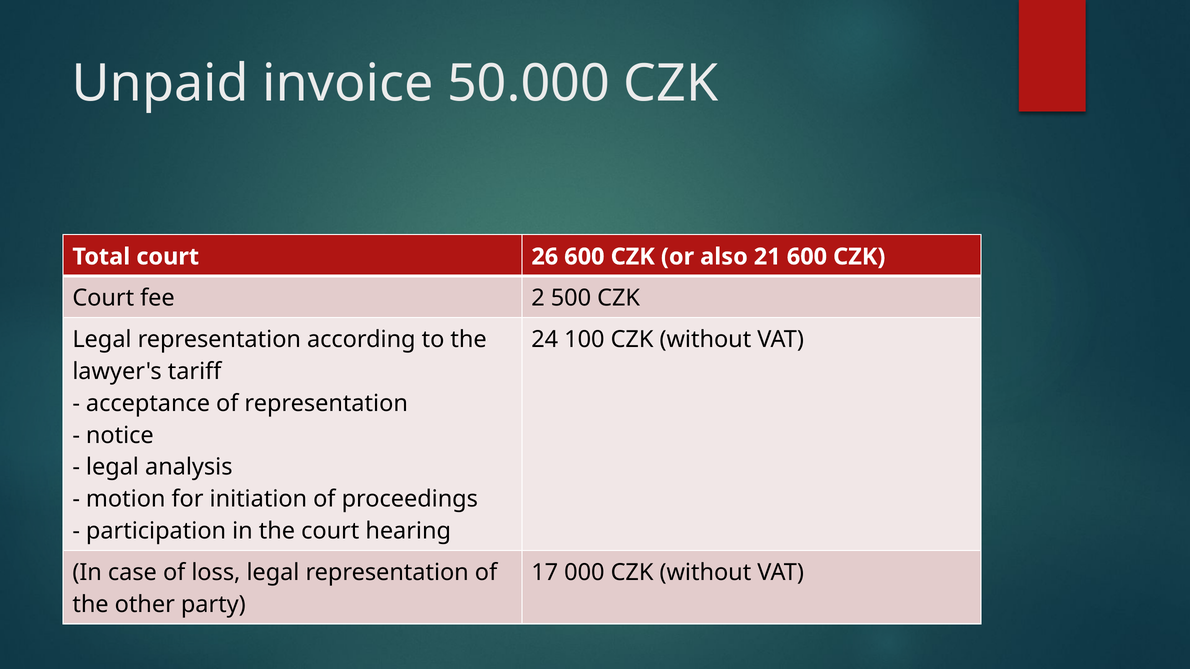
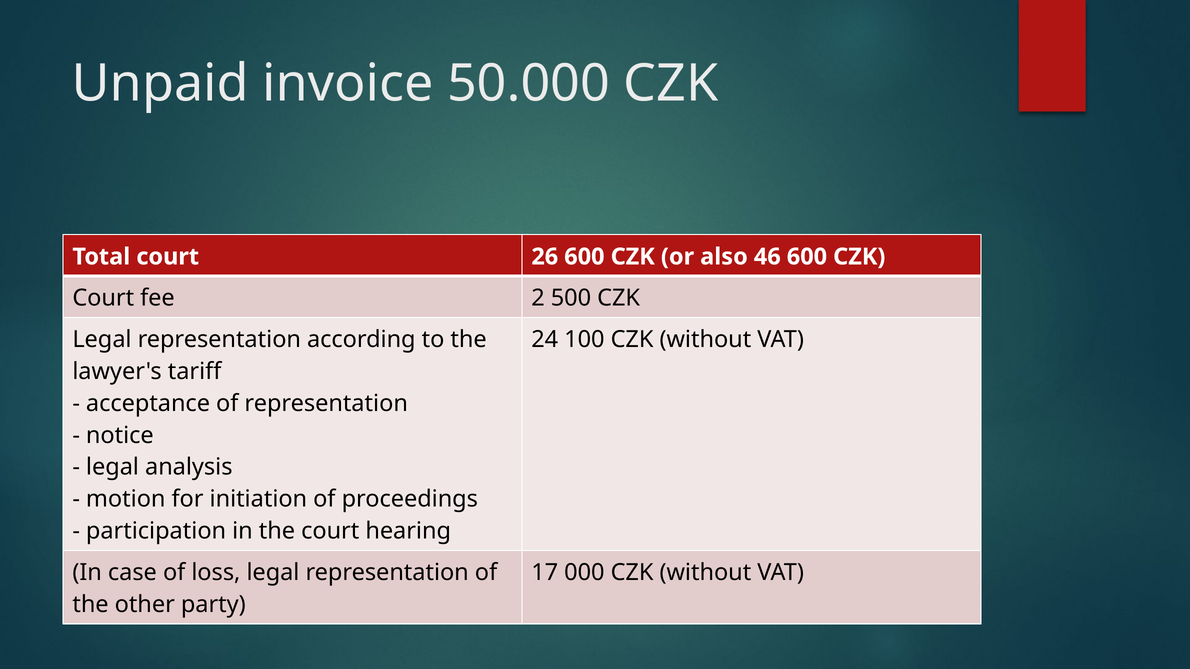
21: 21 -> 46
